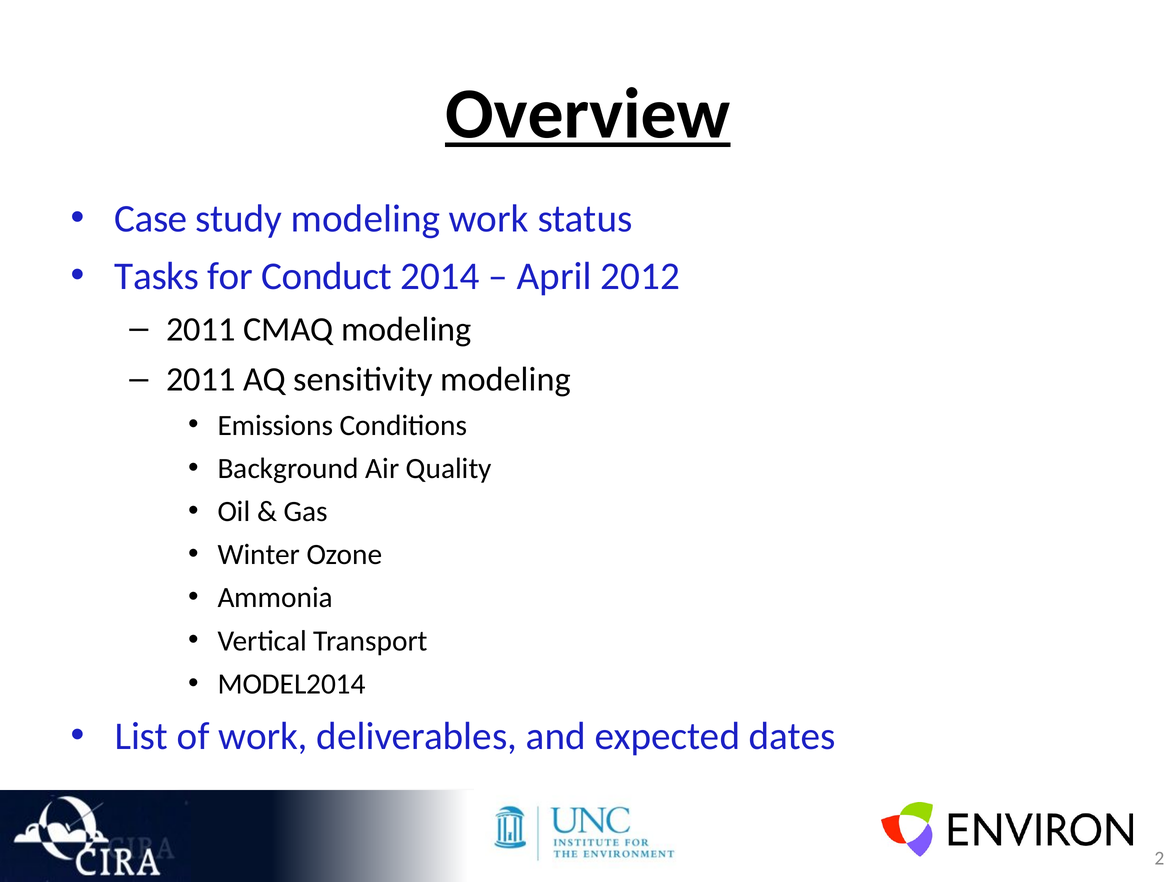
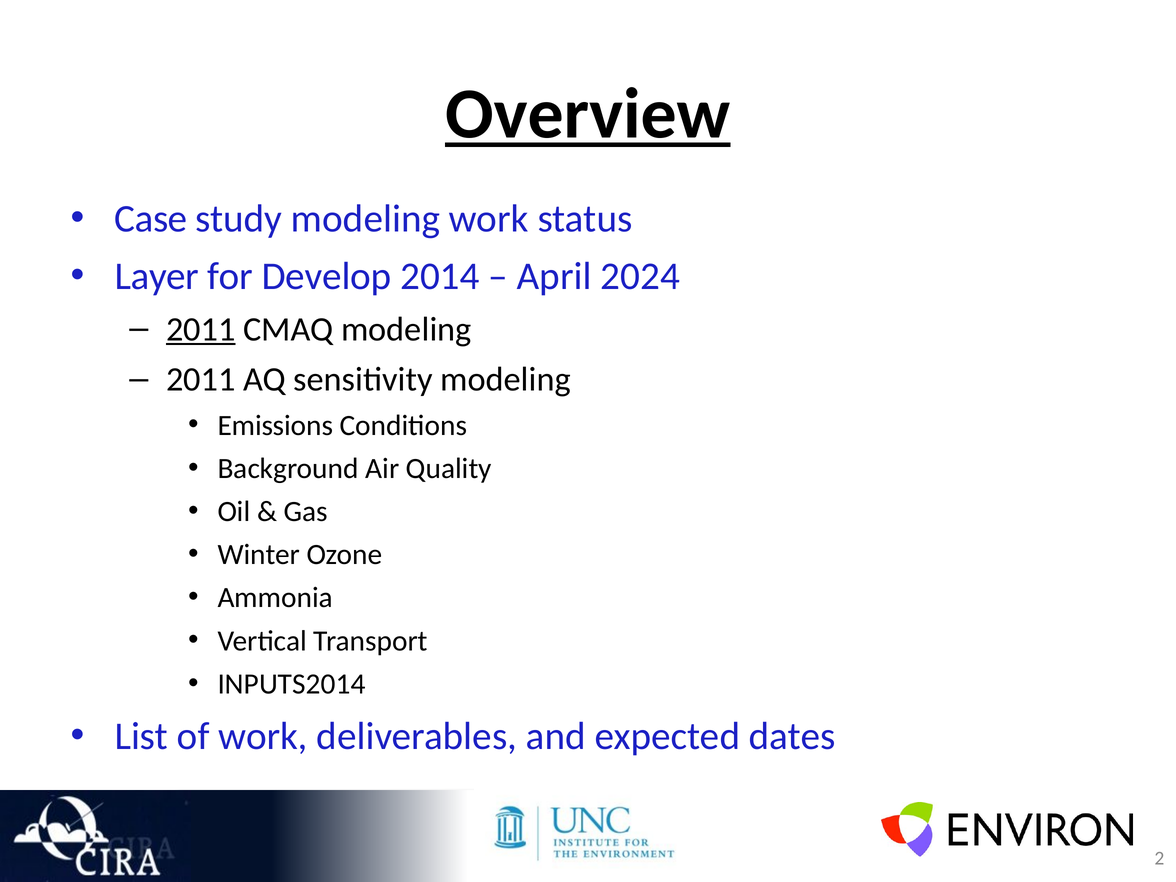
Tasks: Tasks -> Layer
Conduct: Conduct -> Develop
2012: 2012 -> 2024
2011 at (201, 329) underline: none -> present
MODEL2014: MODEL2014 -> INPUTS2014
